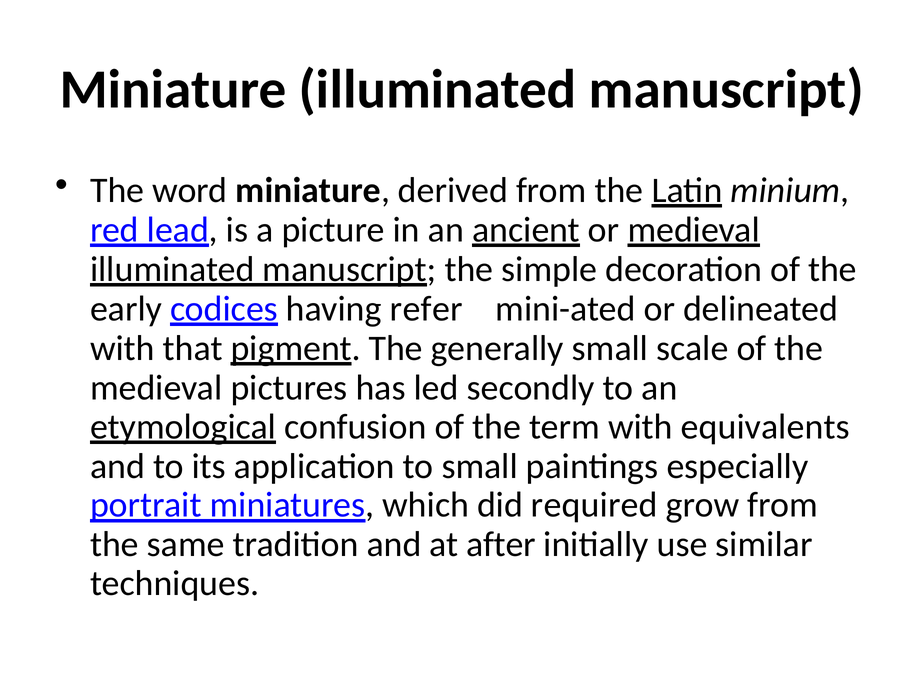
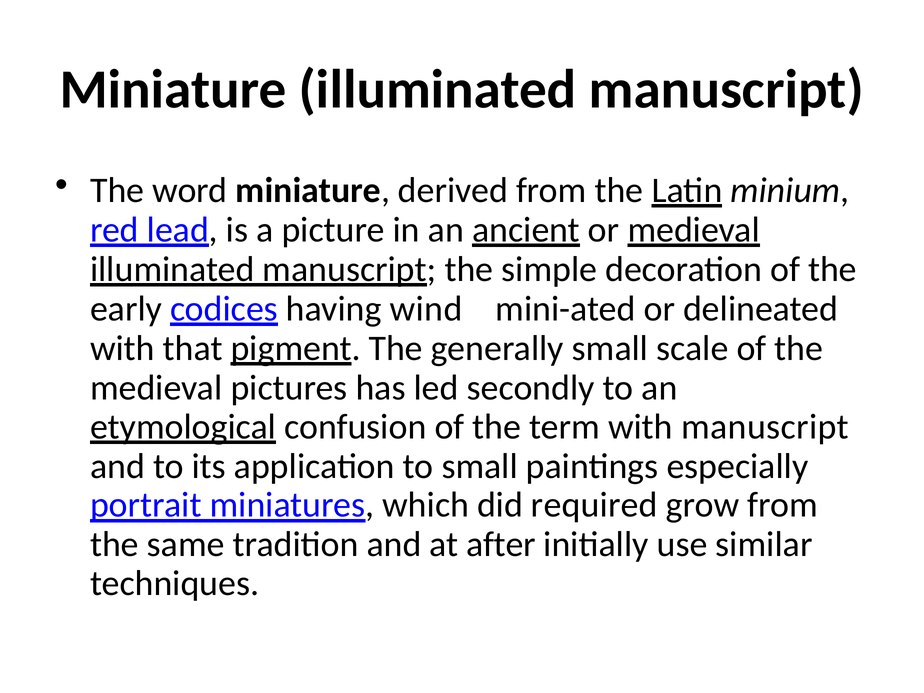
refer: refer -> wind
with equivalents: equivalents -> manuscript
